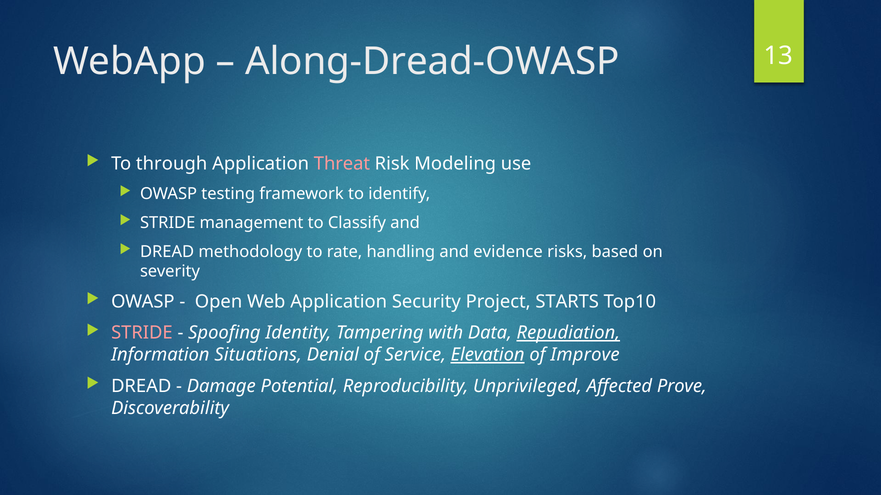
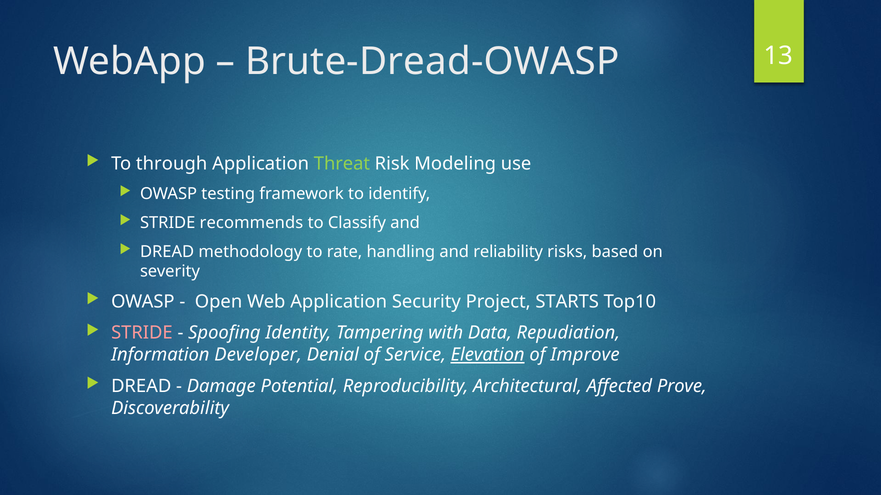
Along-Dread-OWASP: Along-Dread-OWASP -> Brute-Dread-OWASP
Threat colour: pink -> light green
management: management -> recommends
evidence: evidence -> reliability
Repudiation underline: present -> none
Situations: Situations -> Developer
Unprivileged: Unprivileged -> Architectural
